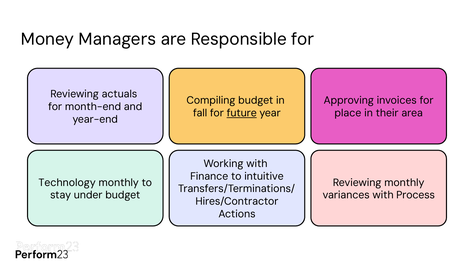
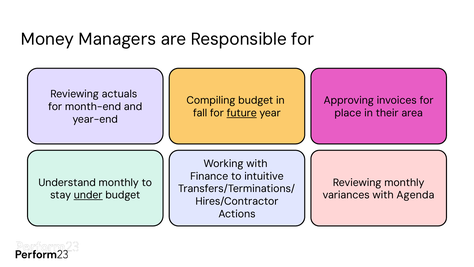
Technology: Technology -> Understand
under underline: none -> present
Process: Process -> Agenda
